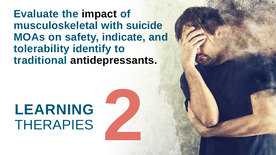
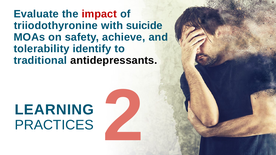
impact colour: black -> red
musculoskeletal: musculoskeletal -> triiodothyronine
indicate: indicate -> achieve
THERAPIES: THERAPIES -> PRACTICES
